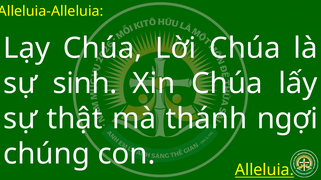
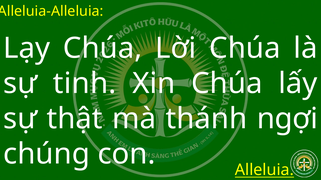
sinh: sinh -> tinh
